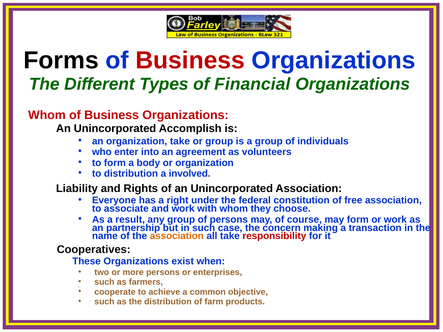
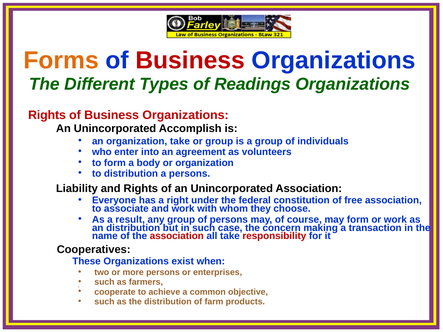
Forms colour: black -> orange
Financial: Financial -> Readings
Whom at (47, 115): Whom -> Rights
a involved: involved -> persons
an partnership: partnership -> distribution
association at (177, 236) colour: orange -> red
